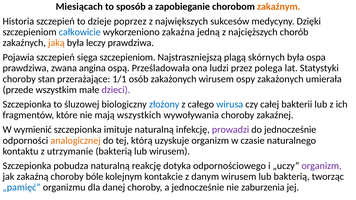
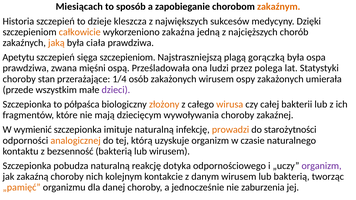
poprzez: poprzez -> kleszcza
całkowicie colour: blue -> orange
leczy: leczy -> ciała
Pojawia: Pojawia -> Apetytu
skórnych: skórnych -> gorączką
angina: angina -> mięśni
1/1: 1/1 -> 1/4
śluzowej: śluzowej -> półpaśca
złożony colour: blue -> orange
wirusa colour: blue -> orange
wszystkich: wszystkich -> dziecięcym
prowadzi colour: purple -> orange
do jednocześnie: jednocześnie -> starożytności
utrzymanie: utrzymanie -> bezsenność
bóle: bóle -> nich
„pamięć colour: blue -> orange
